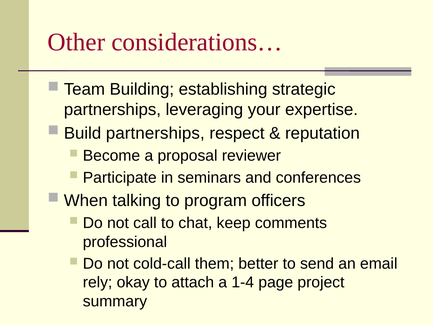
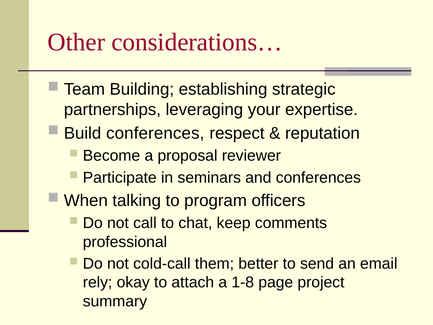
Build partnerships: partnerships -> conferences
1-4: 1-4 -> 1-8
